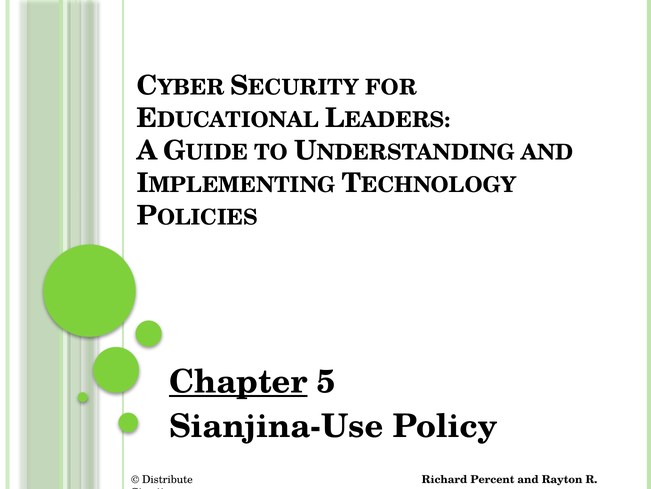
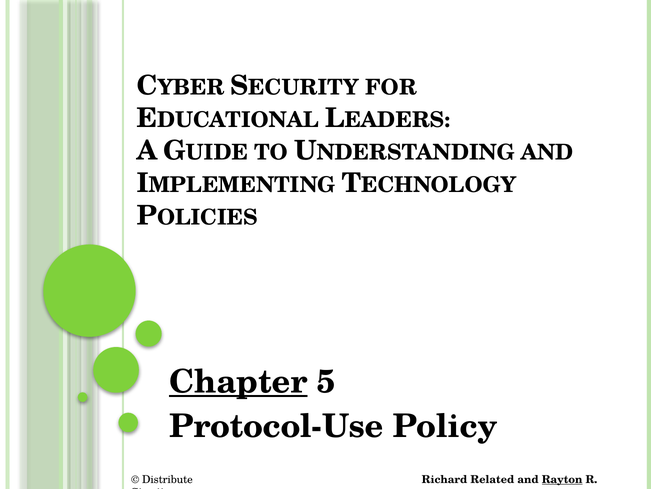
Sianjina-Use: Sianjina-Use -> Protocol-Use
Percent: Percent -> Related
Rayton underline: none -> present
